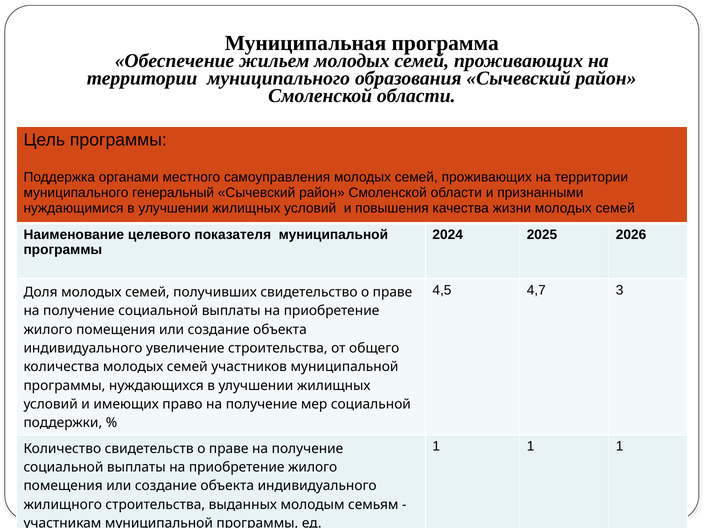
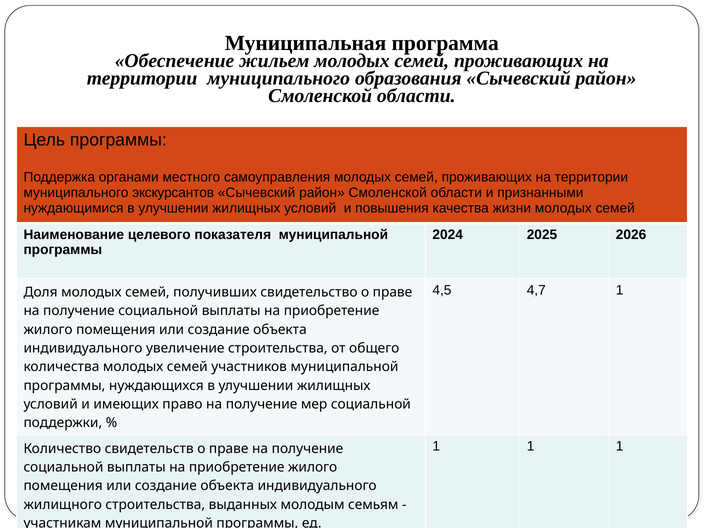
генеральный: генеральный -> экскурсантов
4,7 3: 3 -> 1
